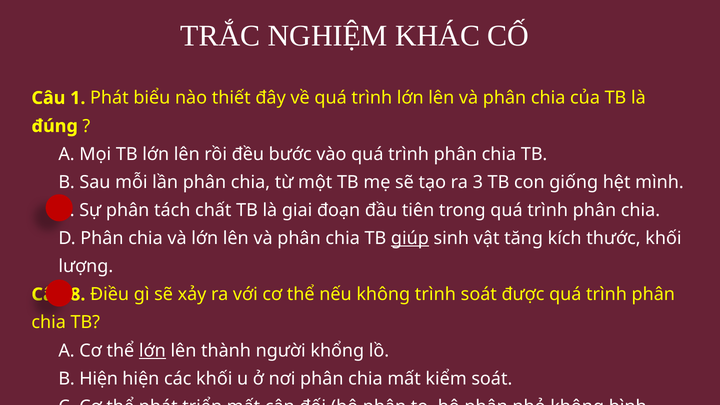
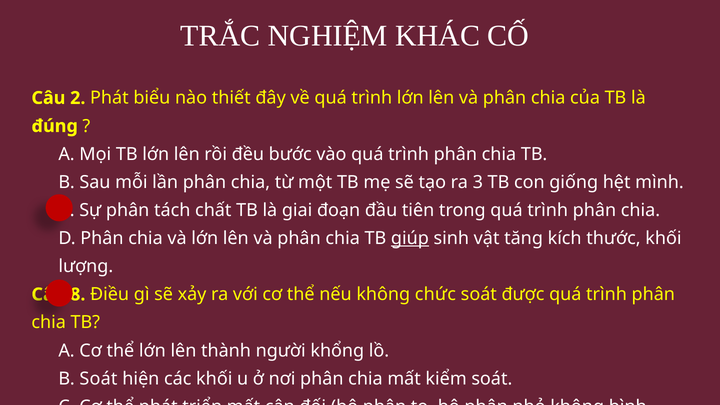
1: 1 -> 2
không trình: trình -> chức
lớn at (152, 351) underline: present -> none
B Hiện: Hiện -> Soát
